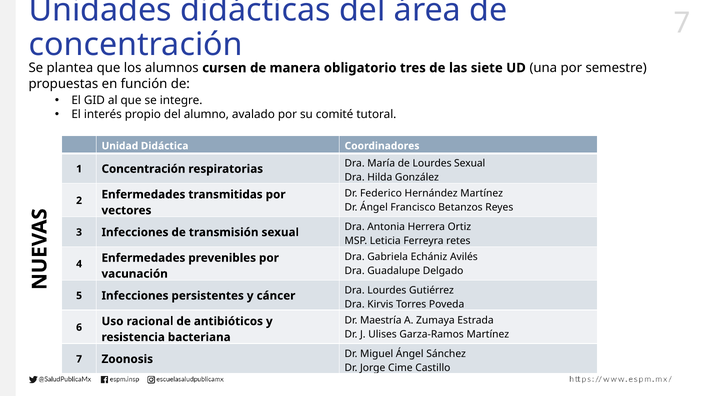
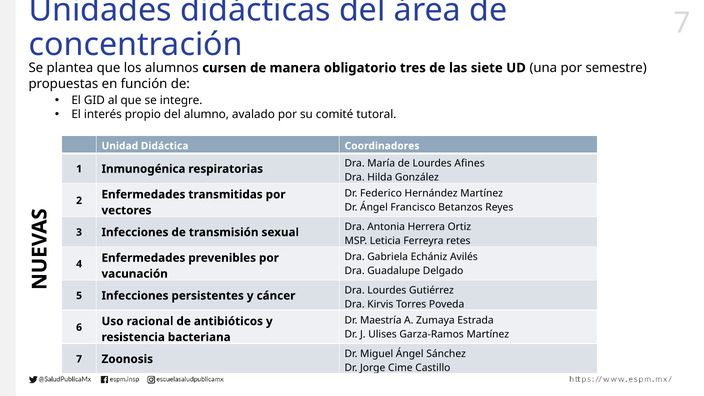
Lourdes Sexual: Sexual -> Afines
1 Concentración: Concentración -> Inmunogénica
